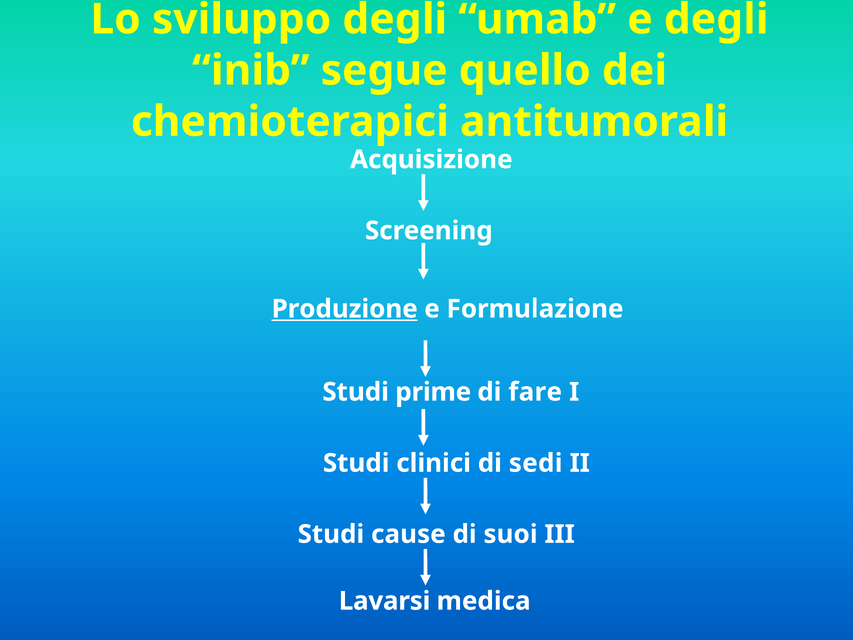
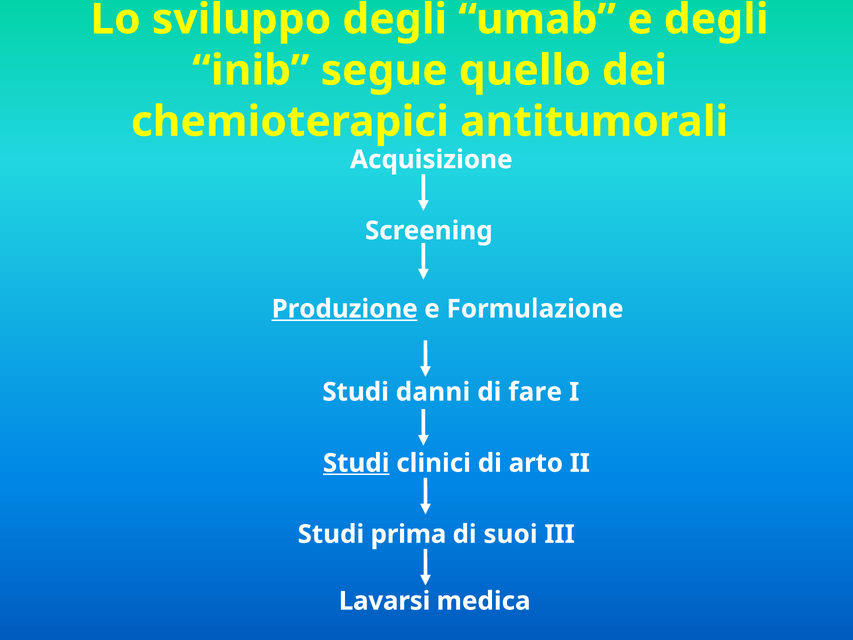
prime: prime -> danni
Studi at (356, 463) underline: none -> present
sedi: sedi -> arto
cause: cause -> prima
